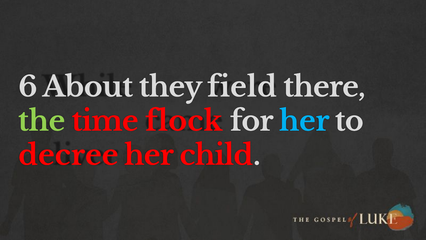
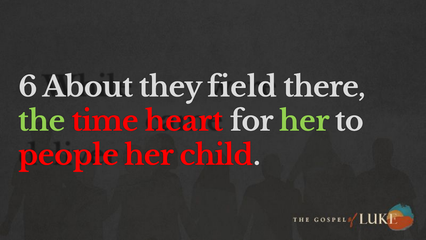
flock: flock -> heart
her at (304, 121) colour: light blue -> light green
decree: decree -> people
